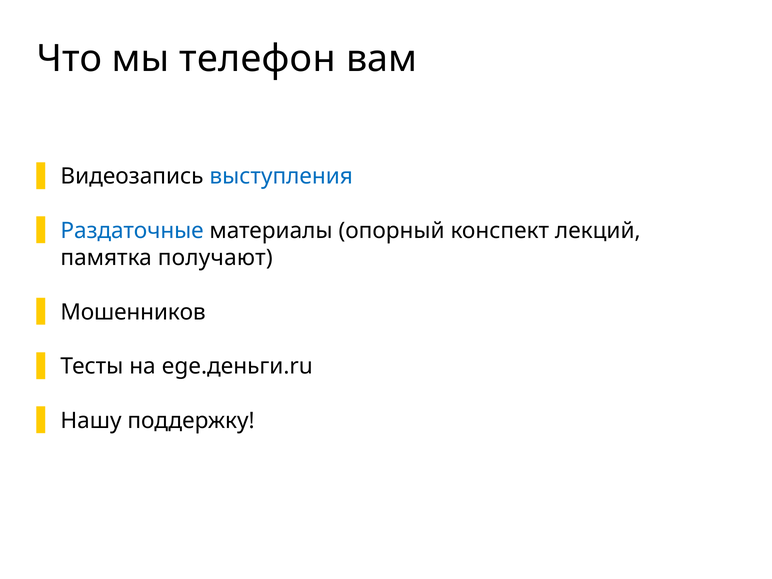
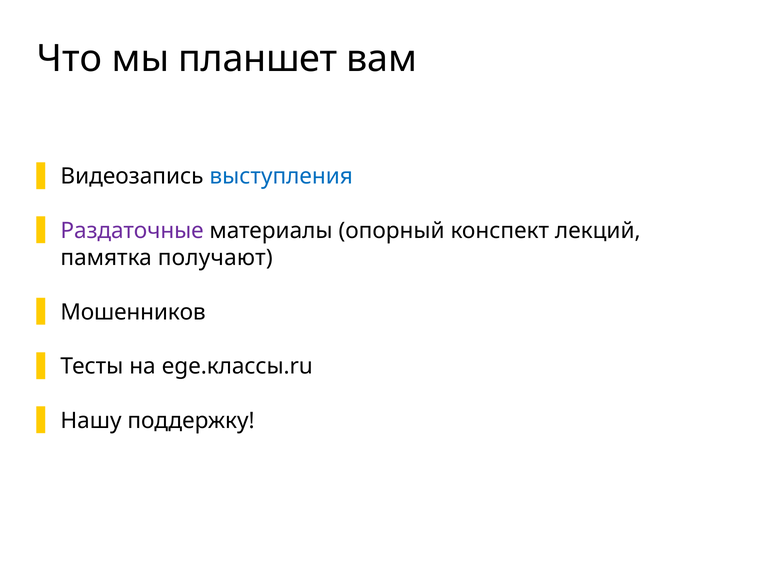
телефон: телефон -> планшет
Раздаточные colour: blue -> purple
ege.деньги.ru: ege.деньги.ru -> ege.классы.ru
